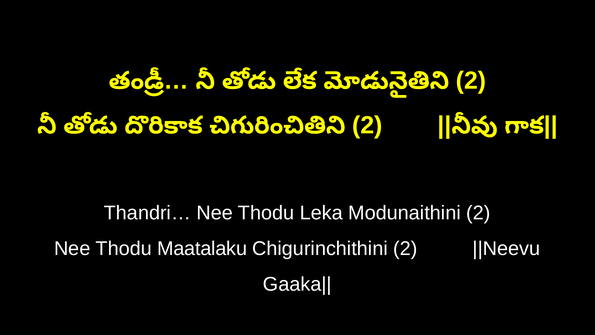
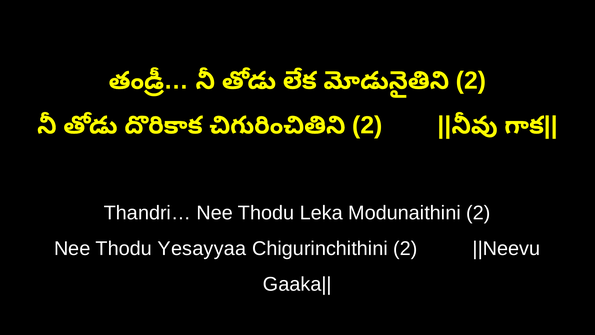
Maatalaku: Maatalaku -> Yesayyaa
